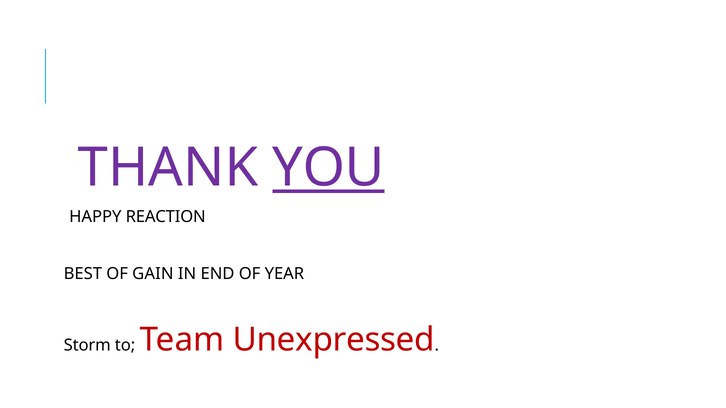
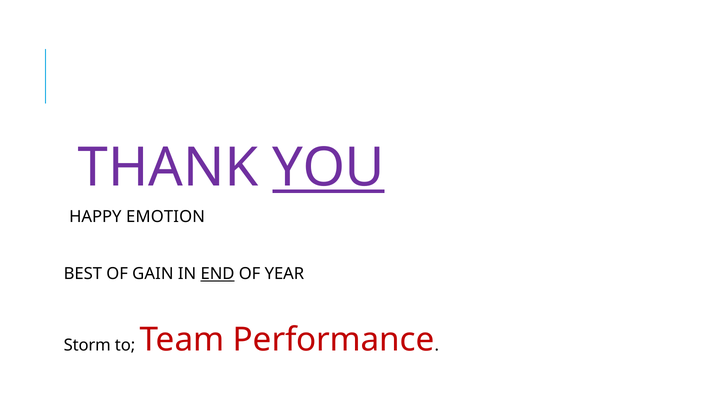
REACTION: REACTION -> EMOTION
END underline: none -> present
Unexpressed: Unexpressed -> Performance
